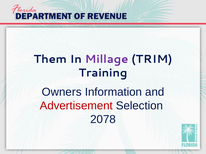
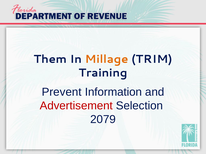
Millage colour: purple -> orange
Owners: Owners -> Prevent
2078: 2078 -> 2079
